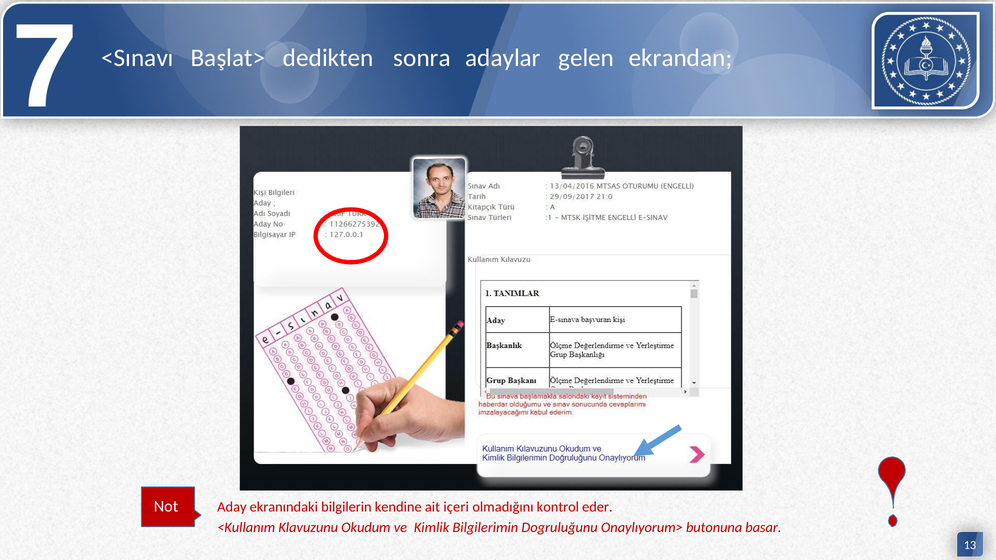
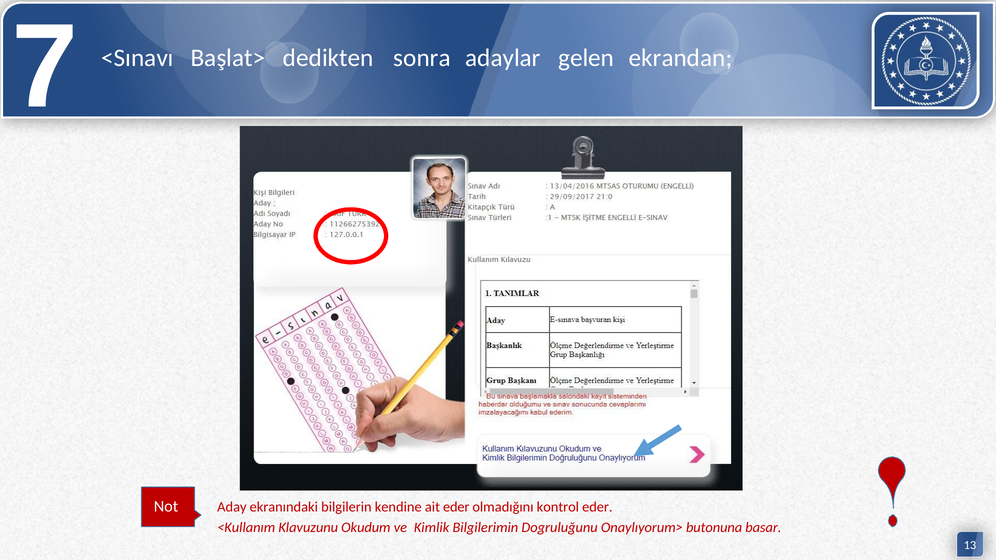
ait içeri: içeri -> eder
